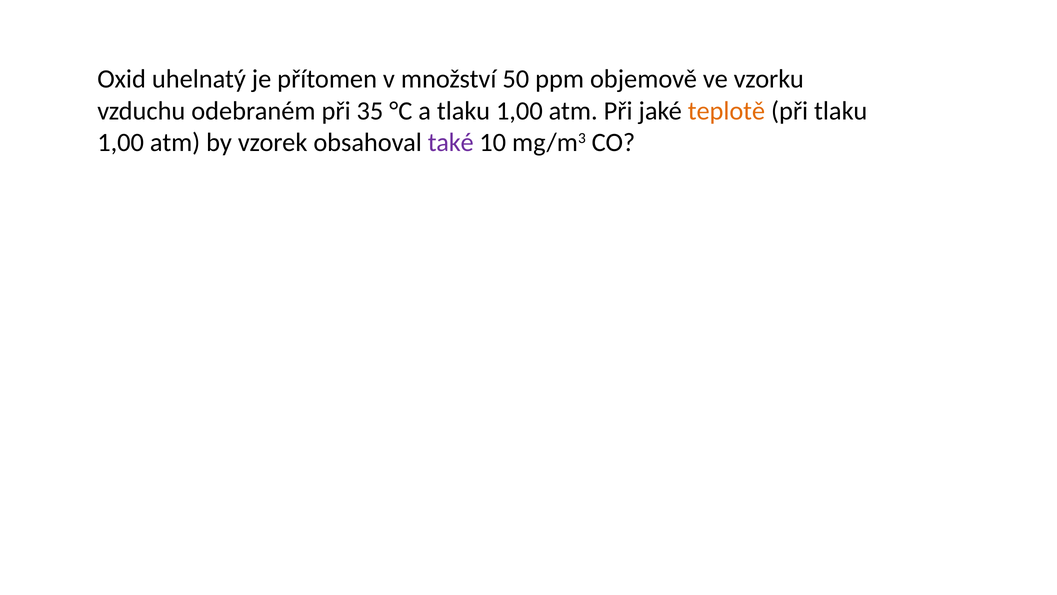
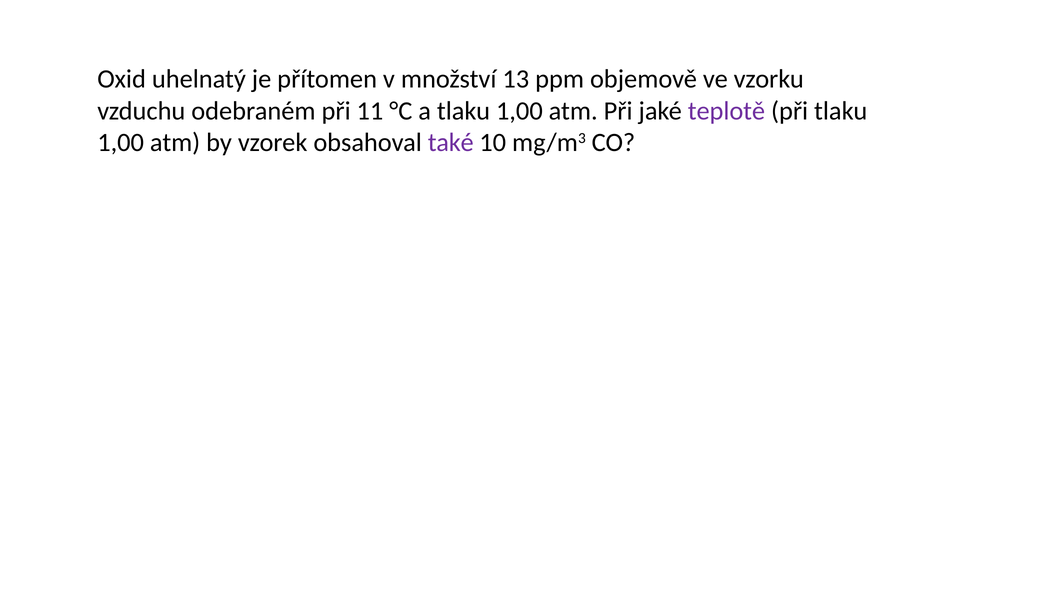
50: 50 -> 13
35: 35 -> 11
teplotě colour: orange -> purple
